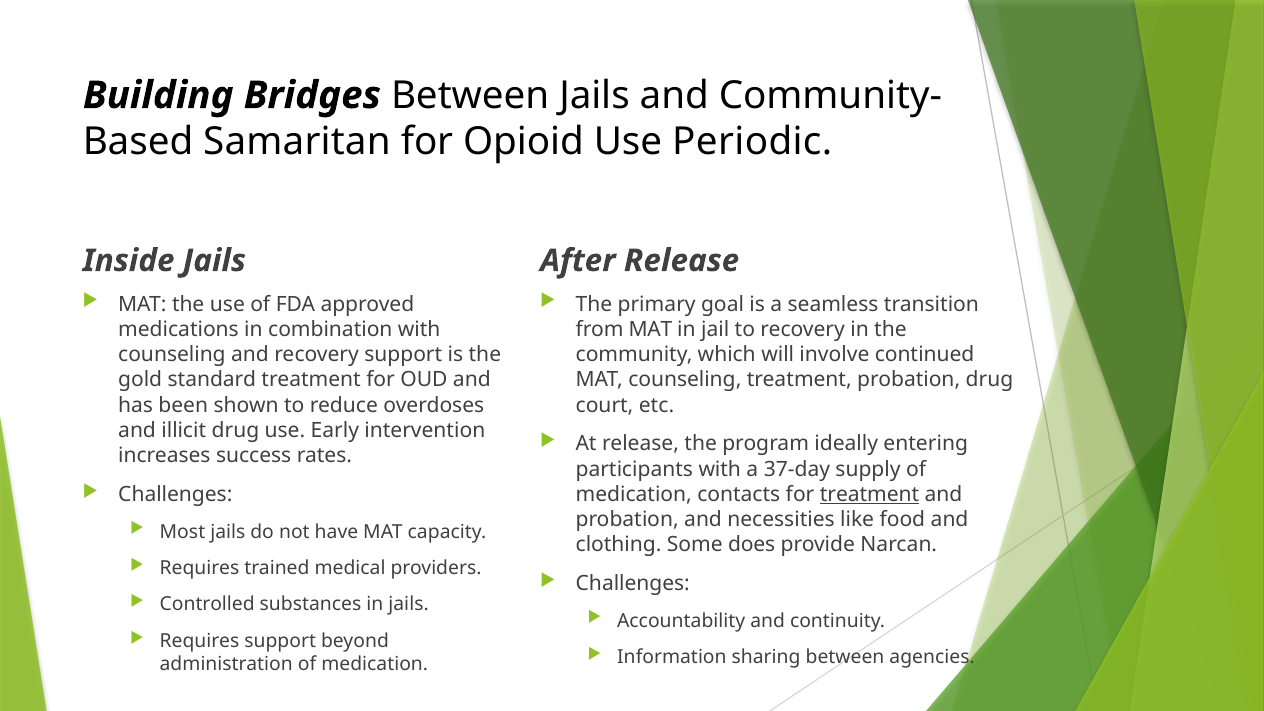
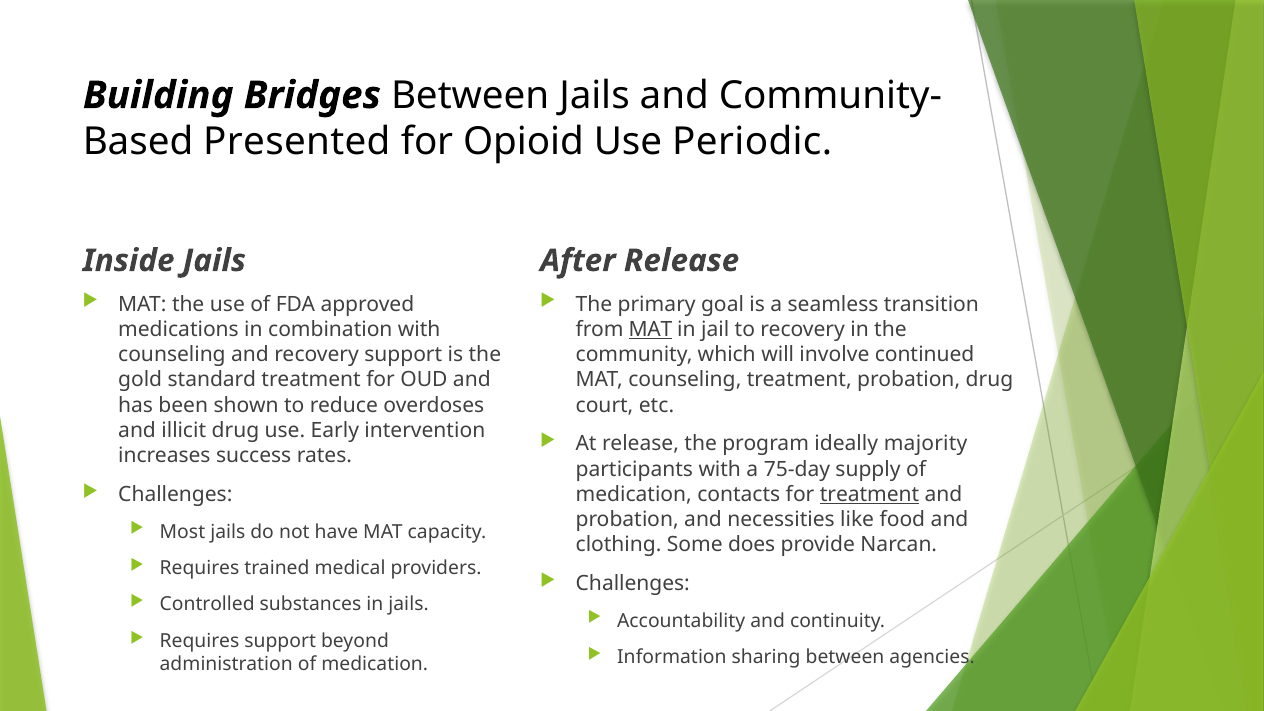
Samaritan: Samaritan -> Presented
MAT at (650, 330) underline: none -> present
entering: entering -> majority
37-day: 37-day -> 75-day
